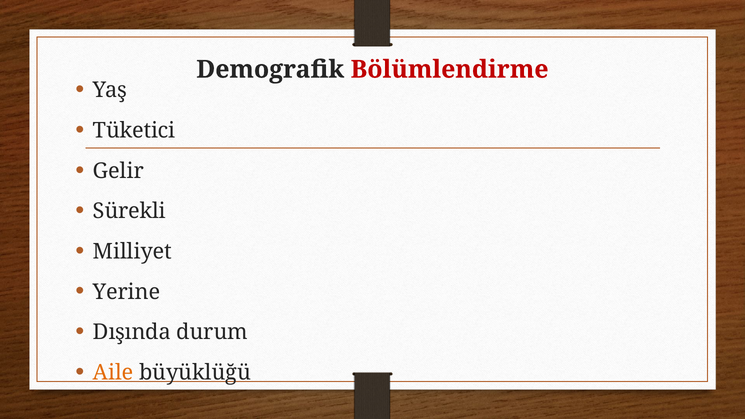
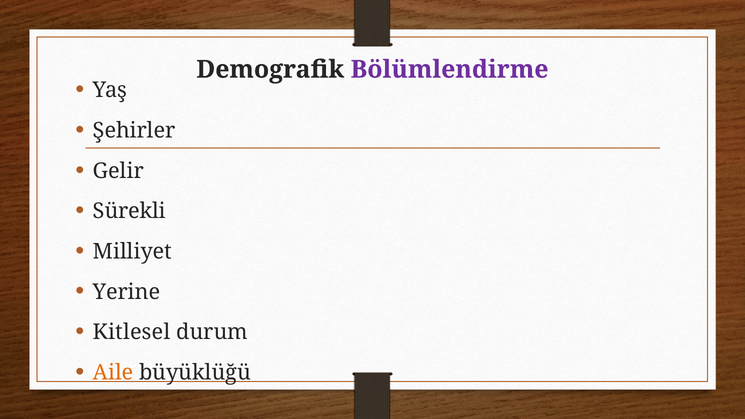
Bölümlendirme colour: red -> purple
Tüketici: Tüketici -> Şehirler
Dışında: Dışında -> Kitlesel
